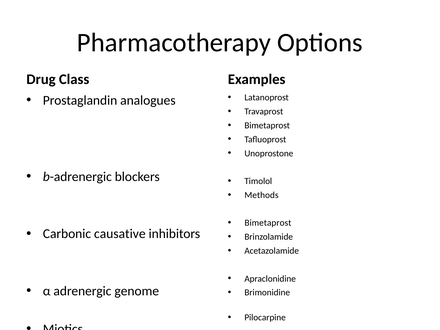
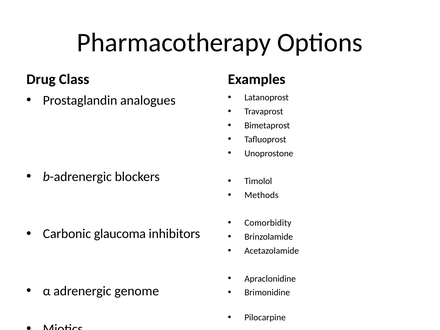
Bimetaprost at (268, 223): Bimetaprost -> Comorbidity
causative: causative -> glaucoma
